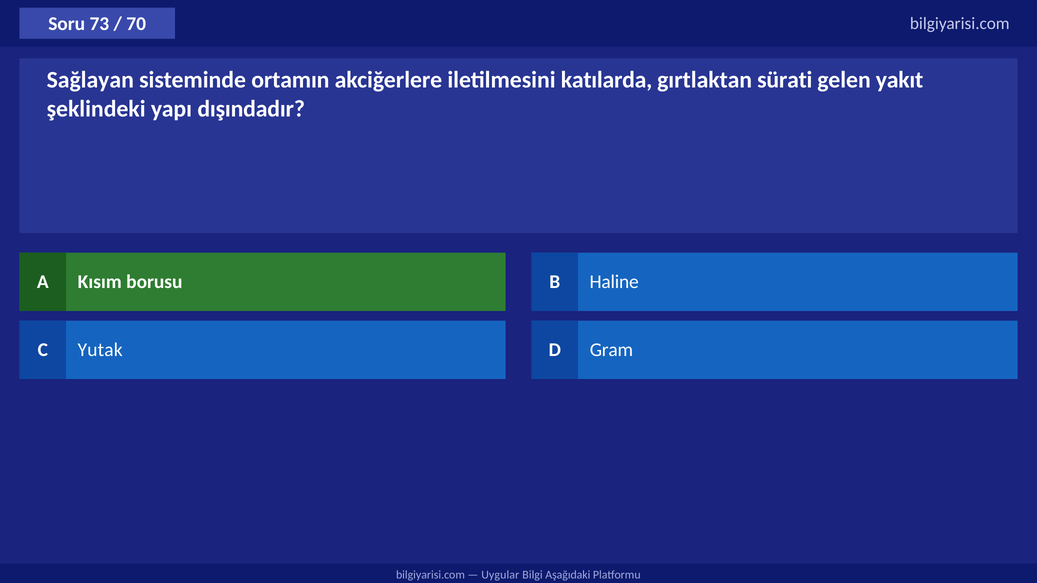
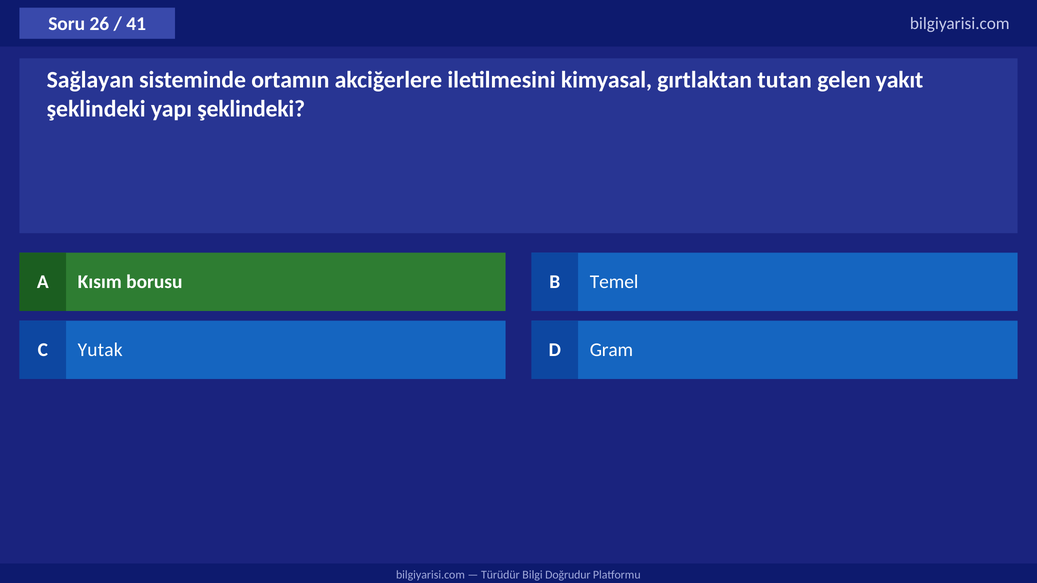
73: 73 -> 26
70: 70 -> 41
katılarda: katılarda -> kimyasal
sürati: sürati -> tutan
yapı dışındadır: dışındadır -> şeklindeki
Haline: Haline -> Temel
Uygular: Uygular -> Türüdür
Aşağıdaki: Aşağıdaki -> Doğrudur
